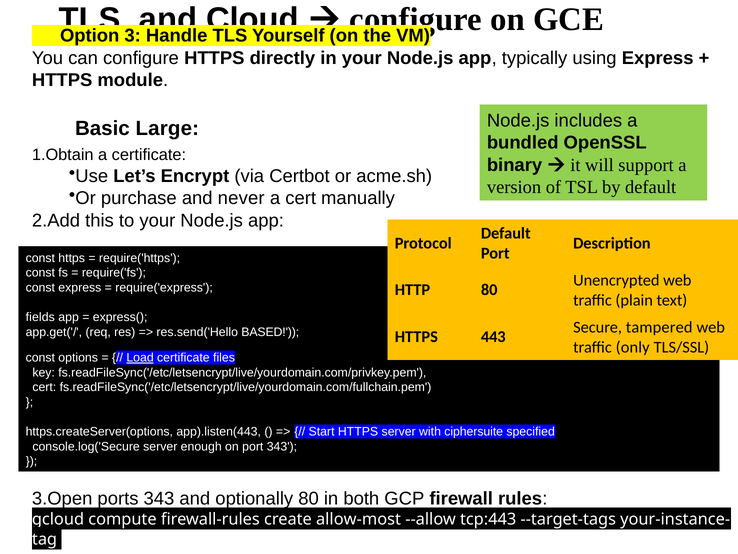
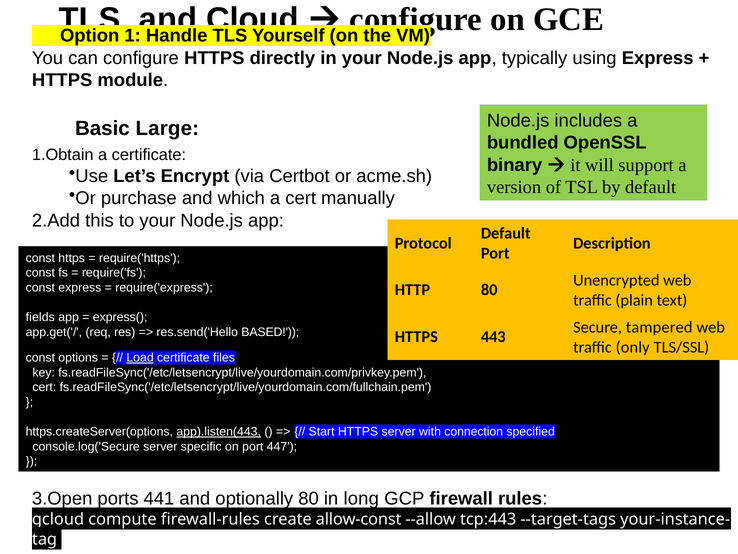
3: 3 -> 1
never: never -> which
app).listen(443 underline: none -> present
ciphersuite: ciphersuite -> connection
enough: enough -> specific
port 343: 343 -> 447
ports 343: 343 -> 441
both: both -> long
allow-most: allow-most -> allow-const
